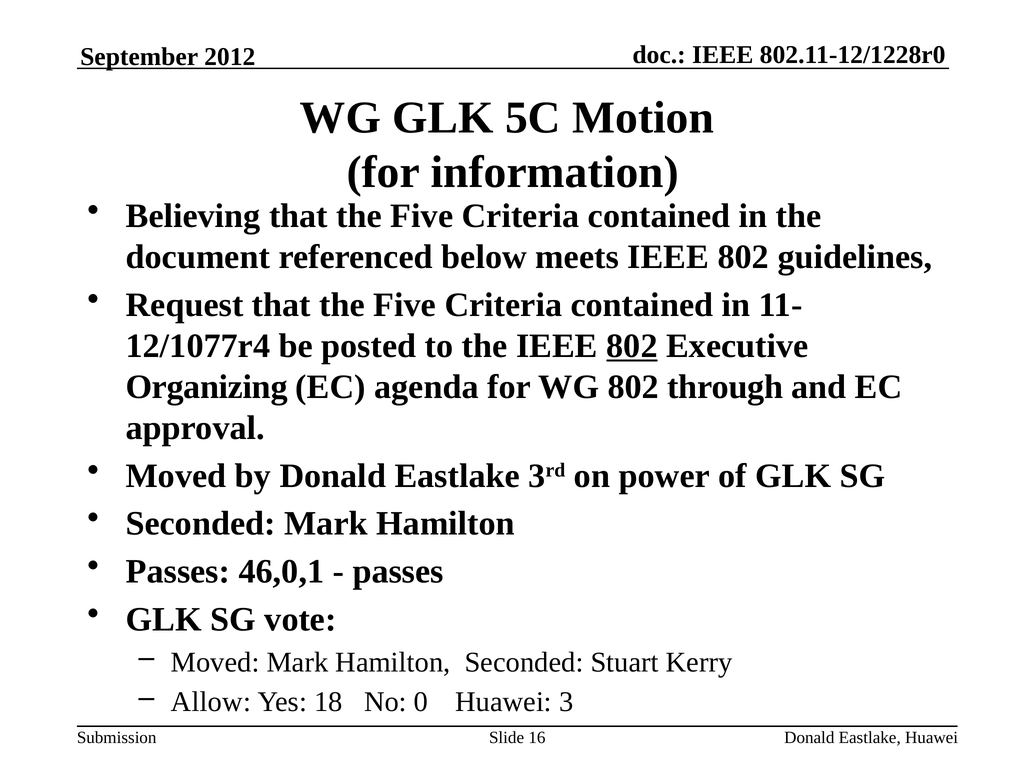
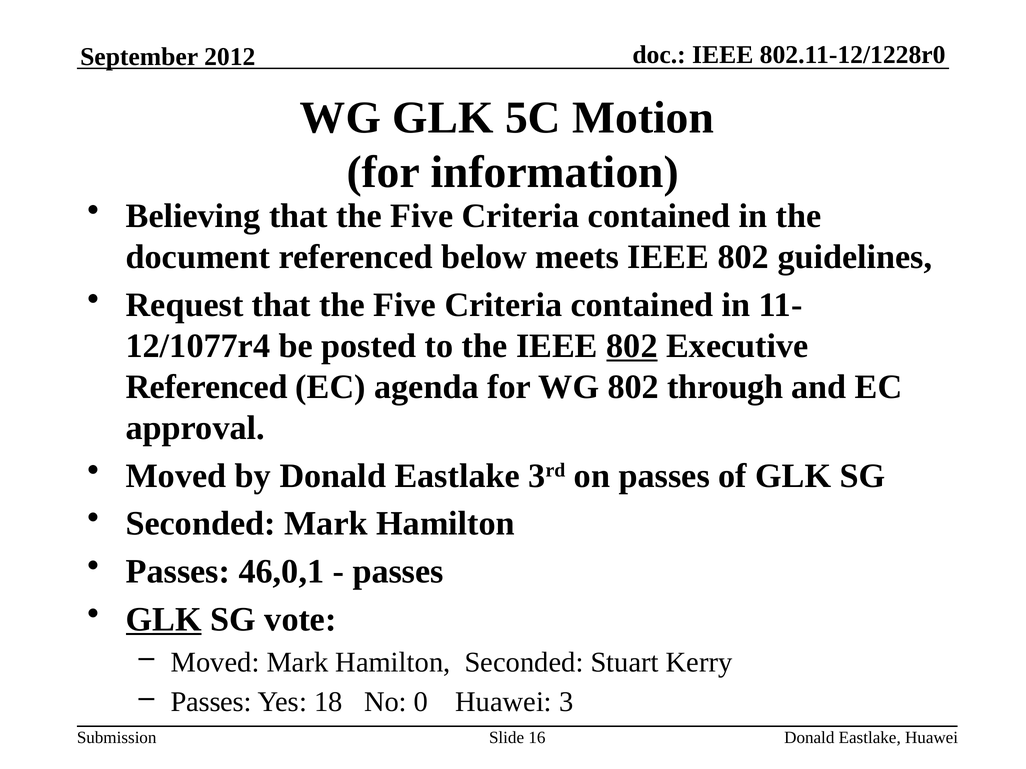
Organizing at (207, 387): Organizing -> Referenced
on power: power -> passes
GLK at (164, 620) underline: none -> present
Allow at (211, 703): Allow -> Passes
